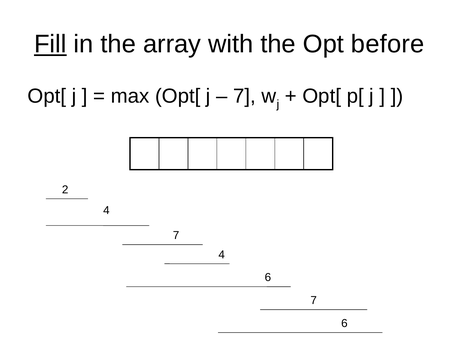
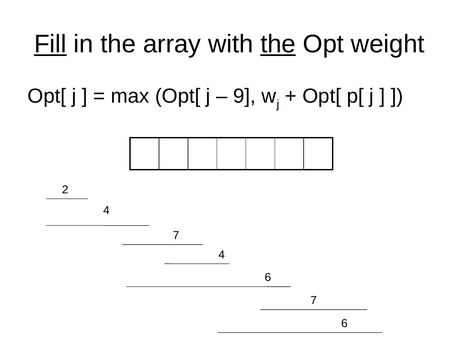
the at (278, 44) underline: none -> present
before: before -> weight
7 at (245, 96): 7 -> 9
